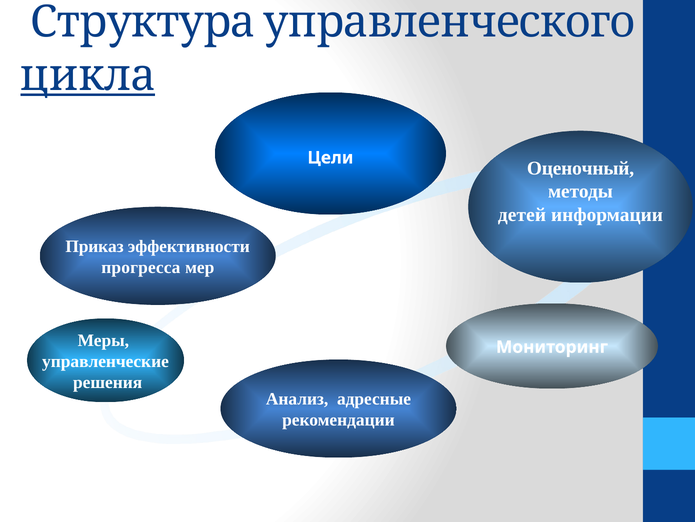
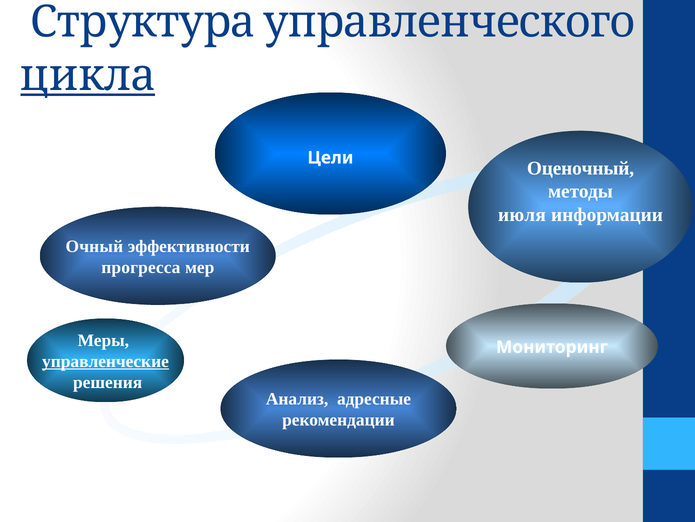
детей: детей -> июля
Приказ: Приказ -> Очный
управленческие underline: none -> present
